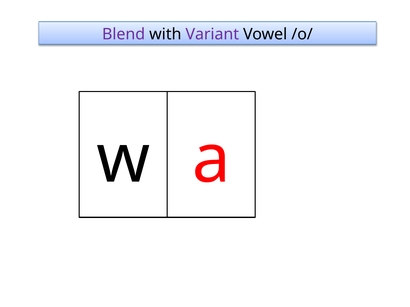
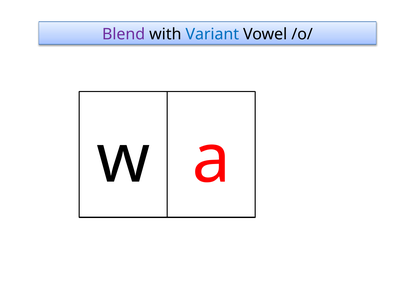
Variant colour: purple -> blue
